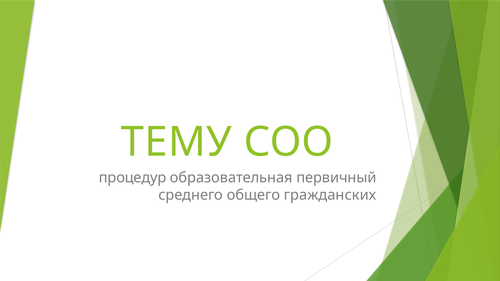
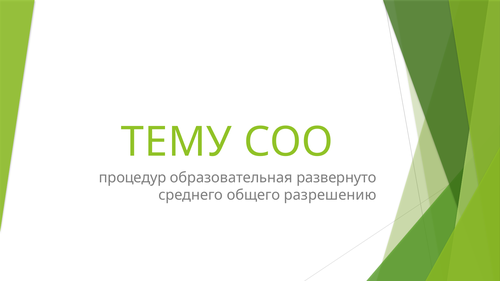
первичный: первичный -> развернуто
гражданских: гражданских -> разрешению
